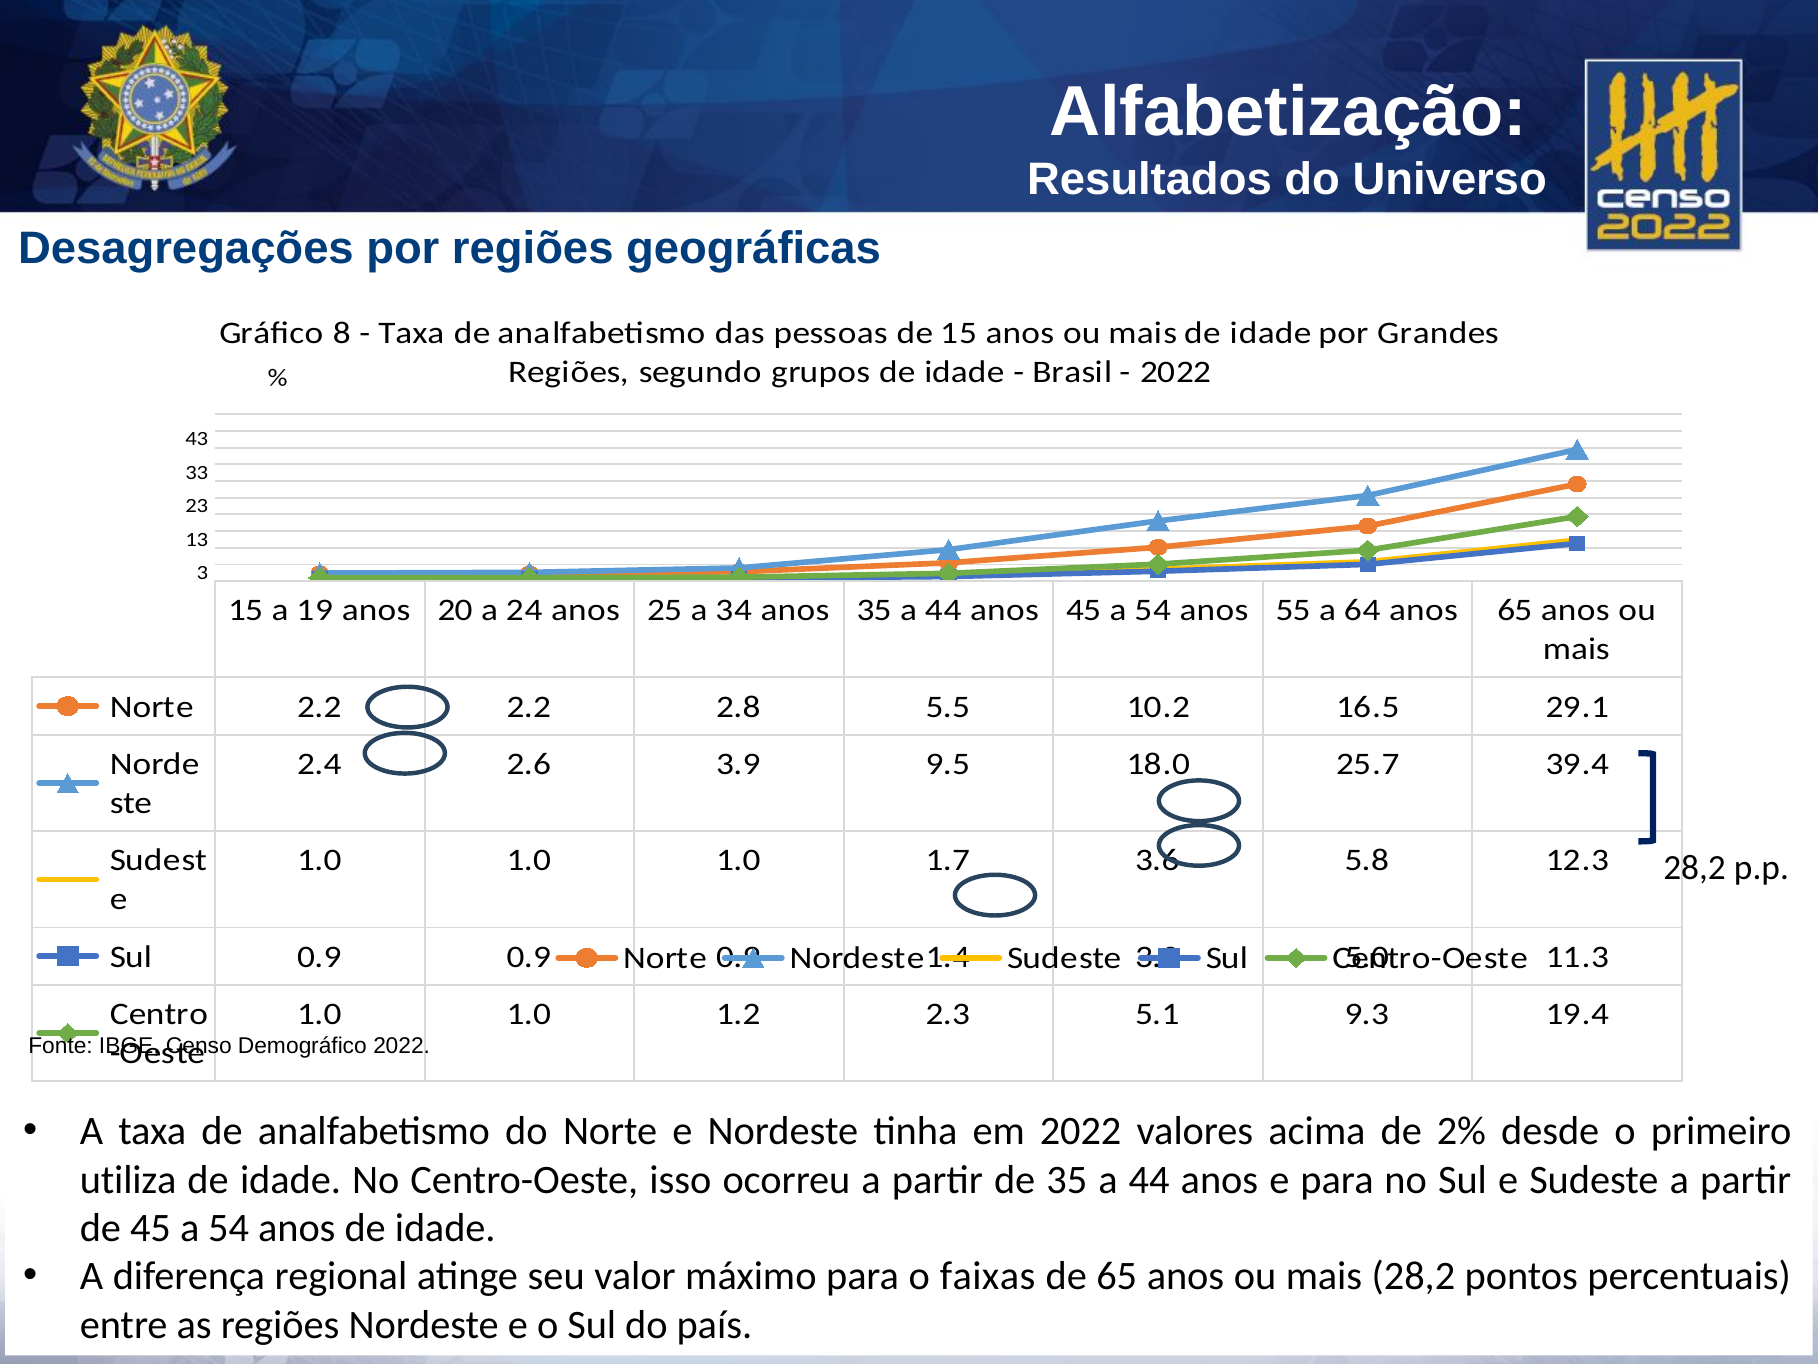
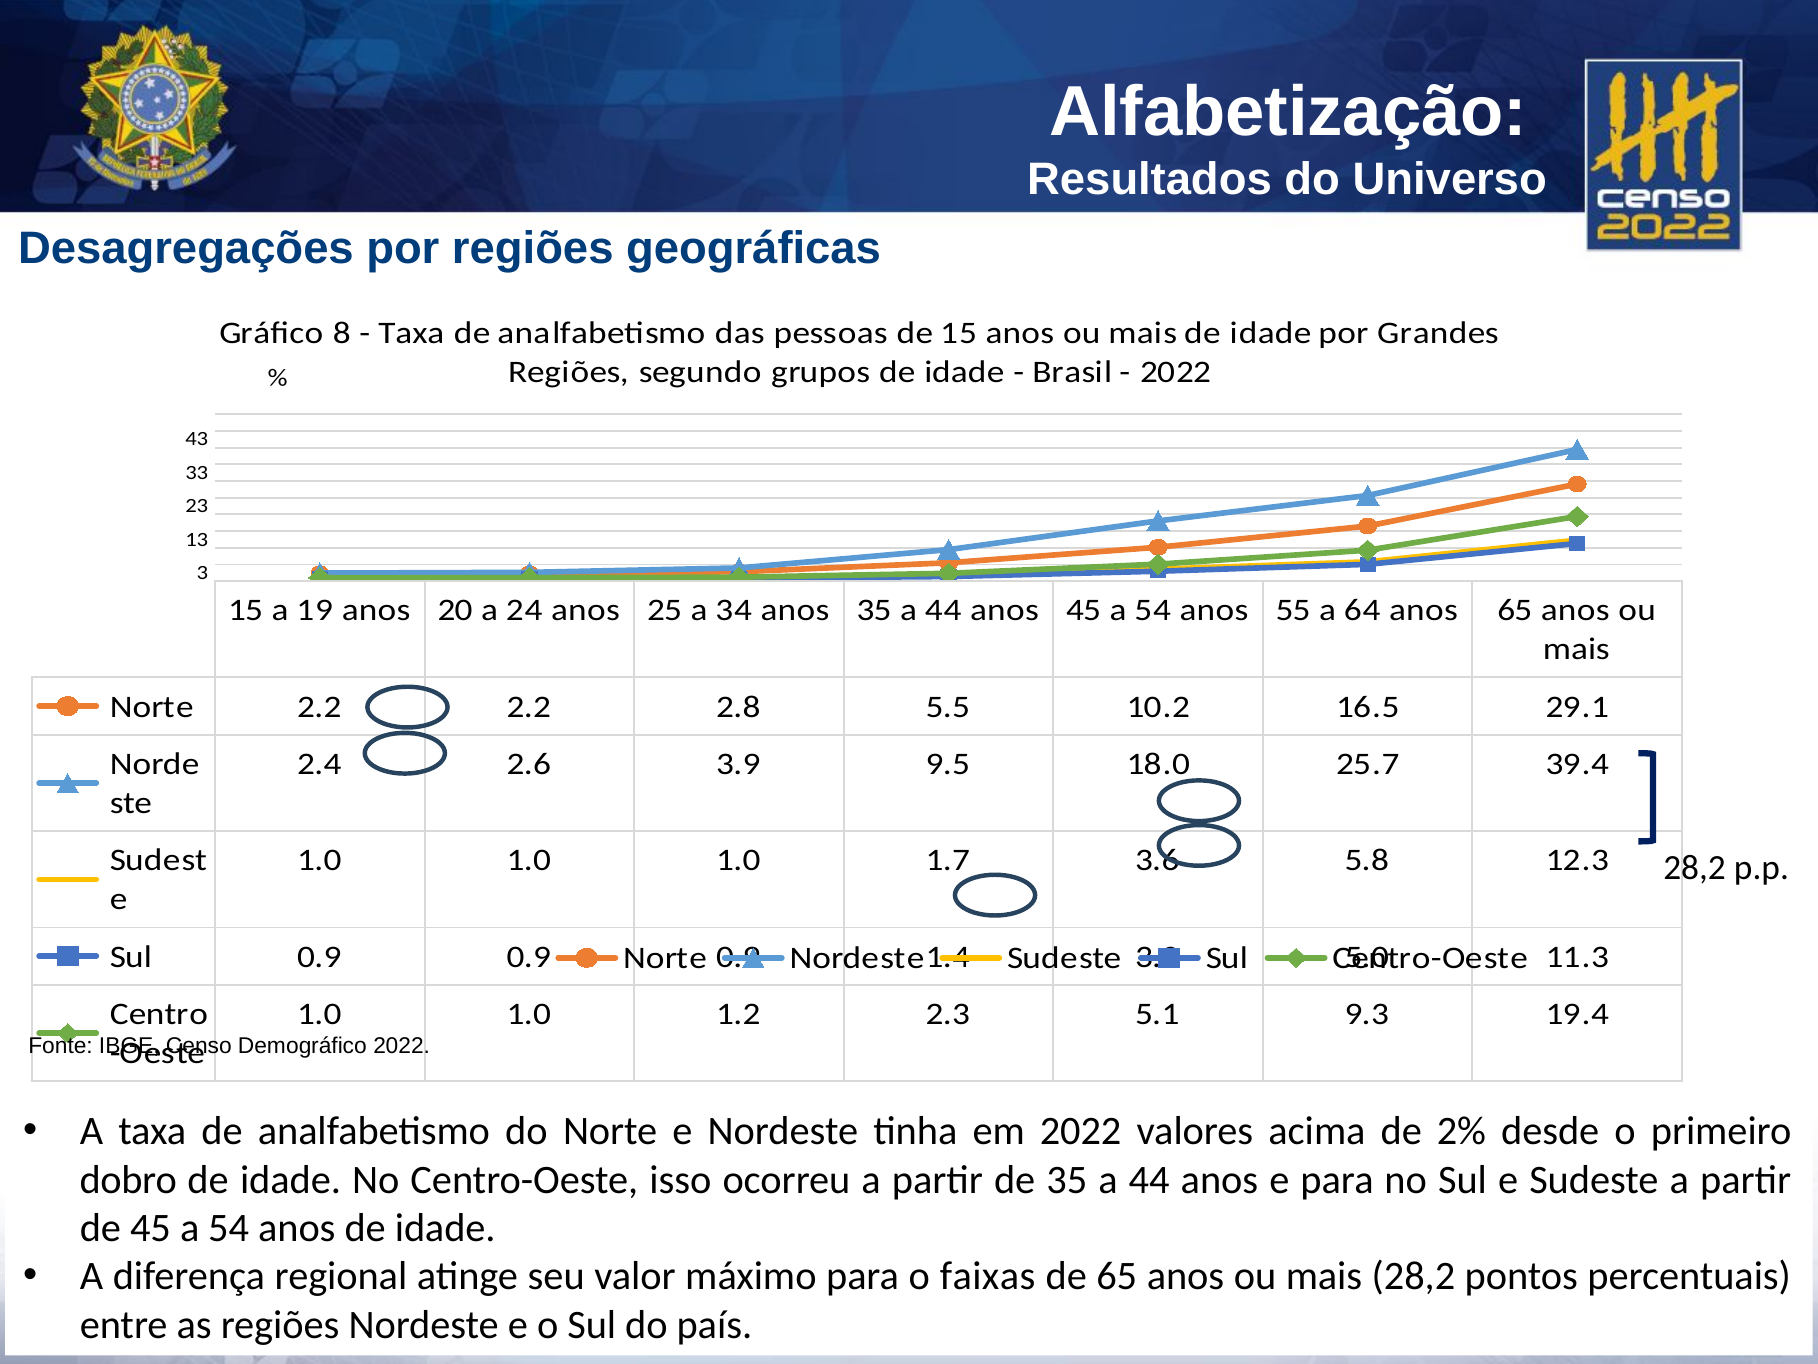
utiliza: utiliza -> dobro
